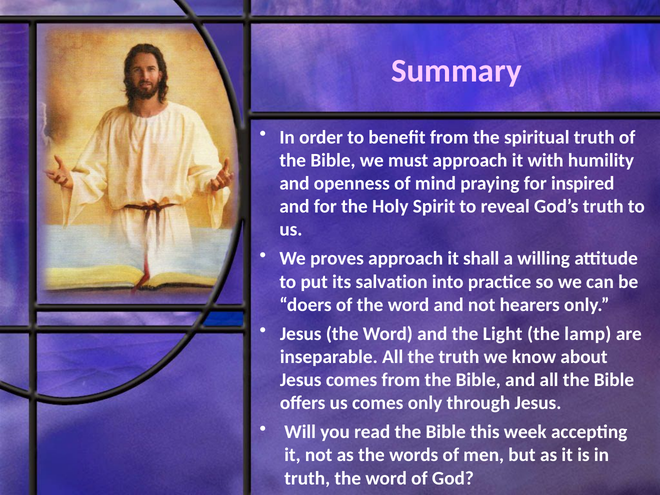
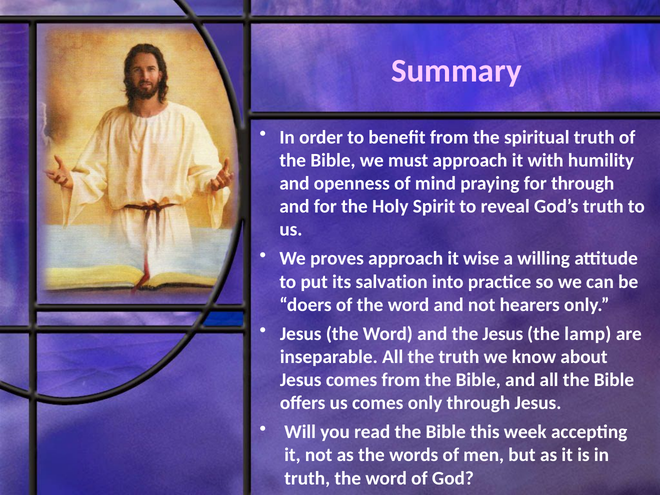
for inspired: inspired -> through
shall: shall -> wise
the Light: Light -> Jesus
